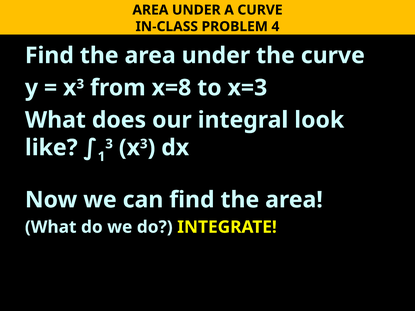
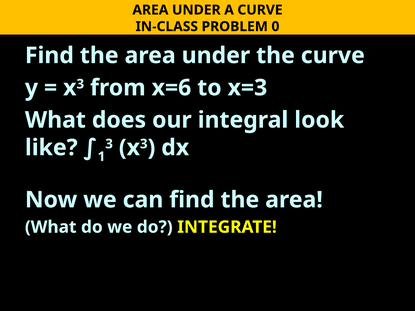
4: 4 -> 0
x=8: x=8 -> x=6
